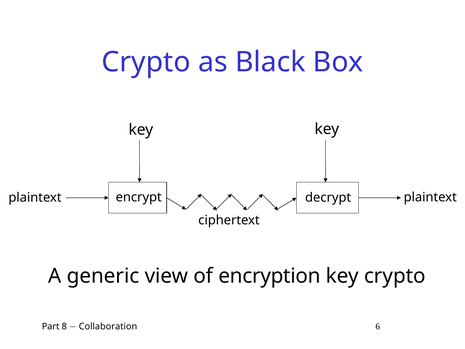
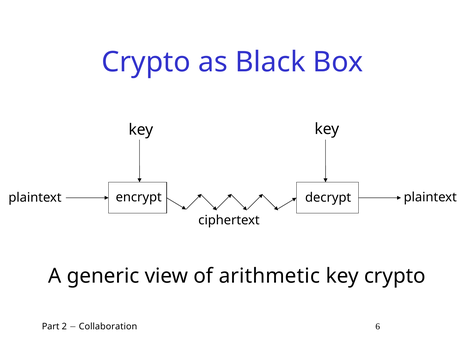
encryption: encryption -> arithmetic
8: 8 -> 2
